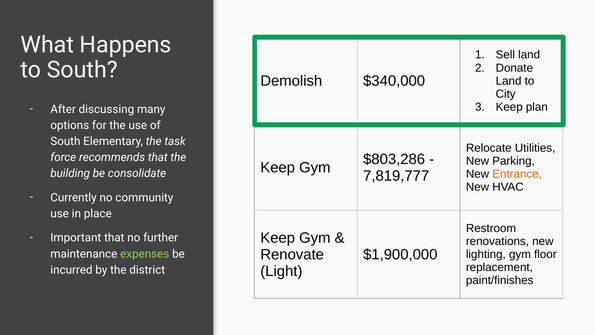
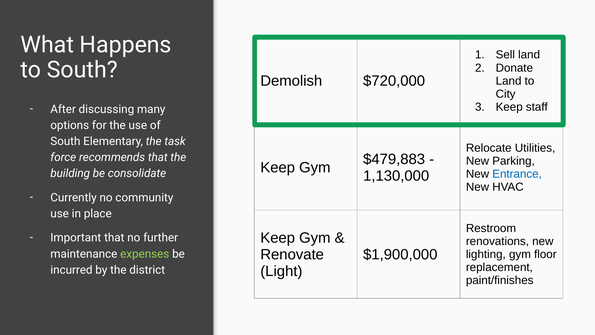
$340,000: $340,000 -> $720,000
plan: plan -> staff
$803,286: $803,286 -> $479,883
Entrance colour: orange -> blue
7,819,777: 7,819,777 -> 1,130,000
